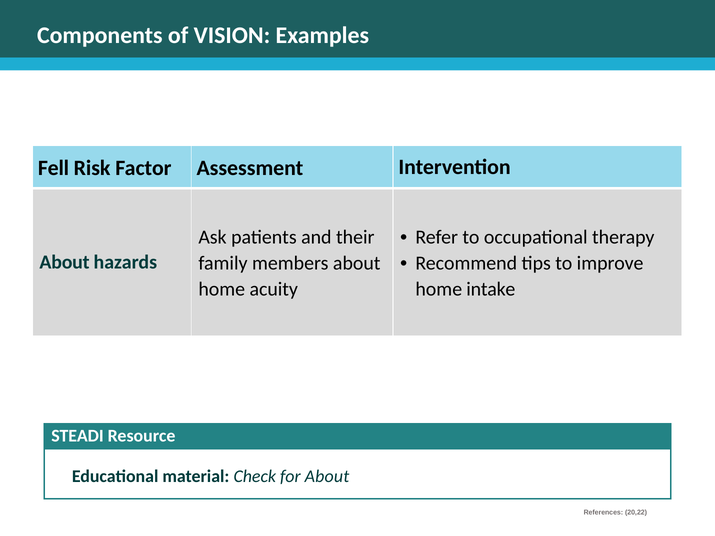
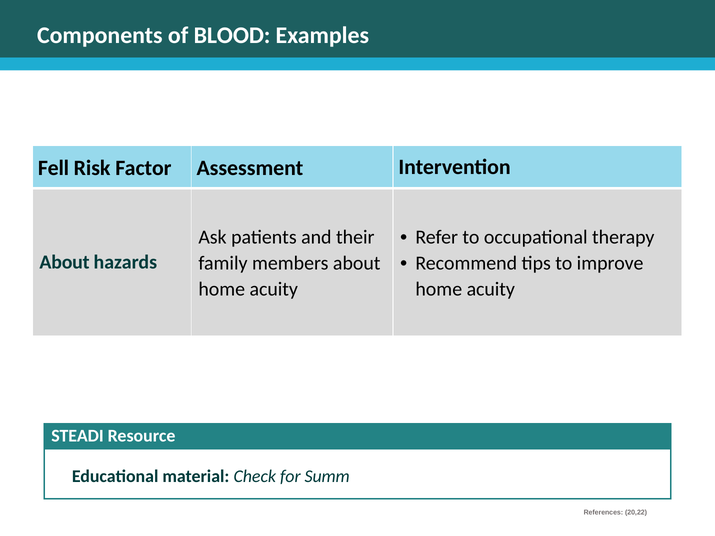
VISION: VISION -> BLOOD
intake at (491, 289): intake -> acuity
for About: About -> Summ
